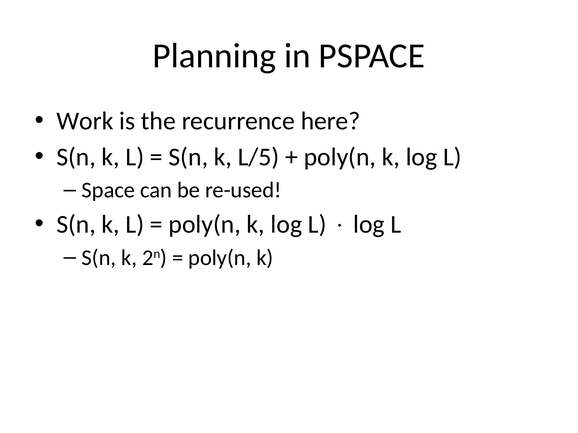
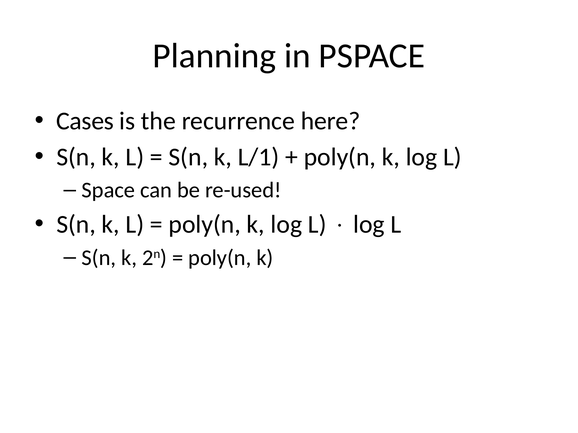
Work: Work -> Cases
L/5: L/5 -> L/1
